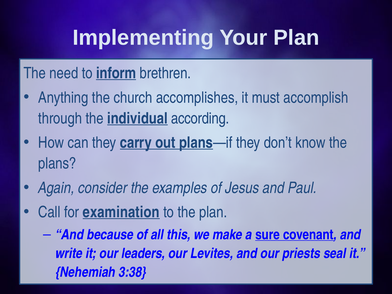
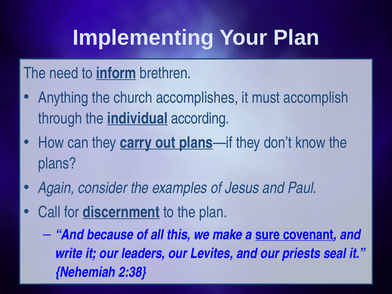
examination: examination -> discernment
3:38: 3:38 -> 2:38
